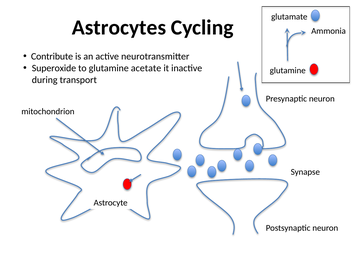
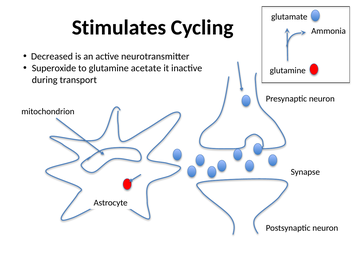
Astrocytes: Astrocytes -> Stimulates
Contribute: Contribute -> Decreased
